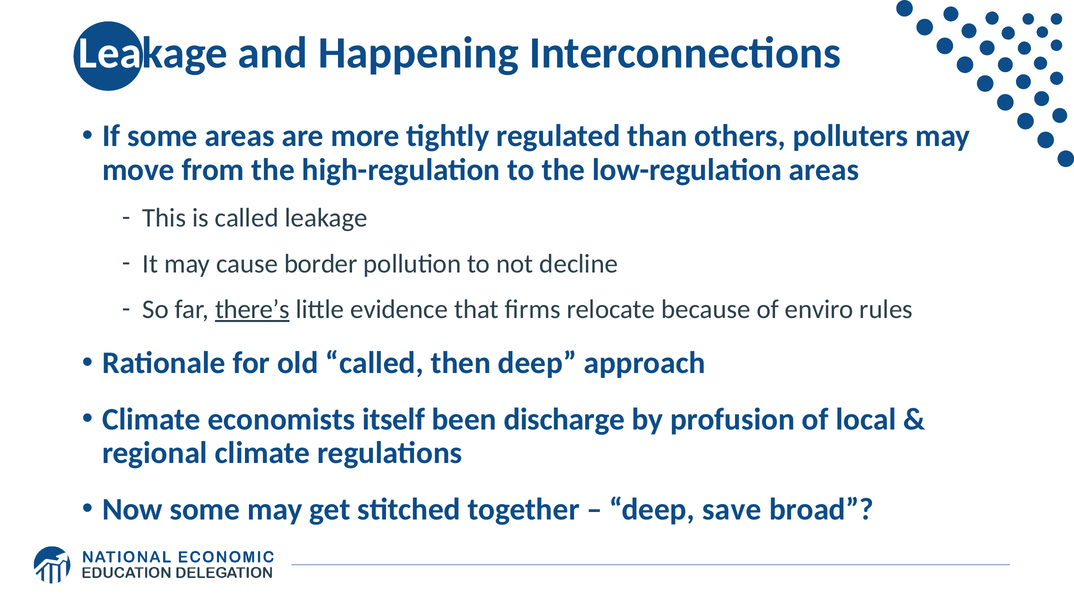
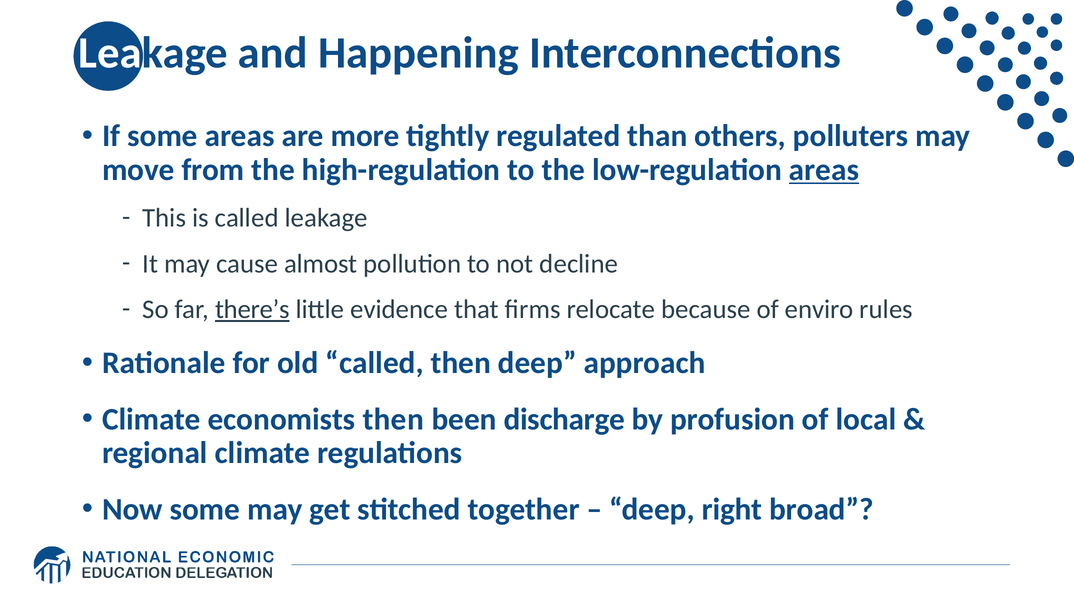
areas at (824, 170) underline: none -> present
border: border -> almost
economists itself: itself -> then
save: save -> right
